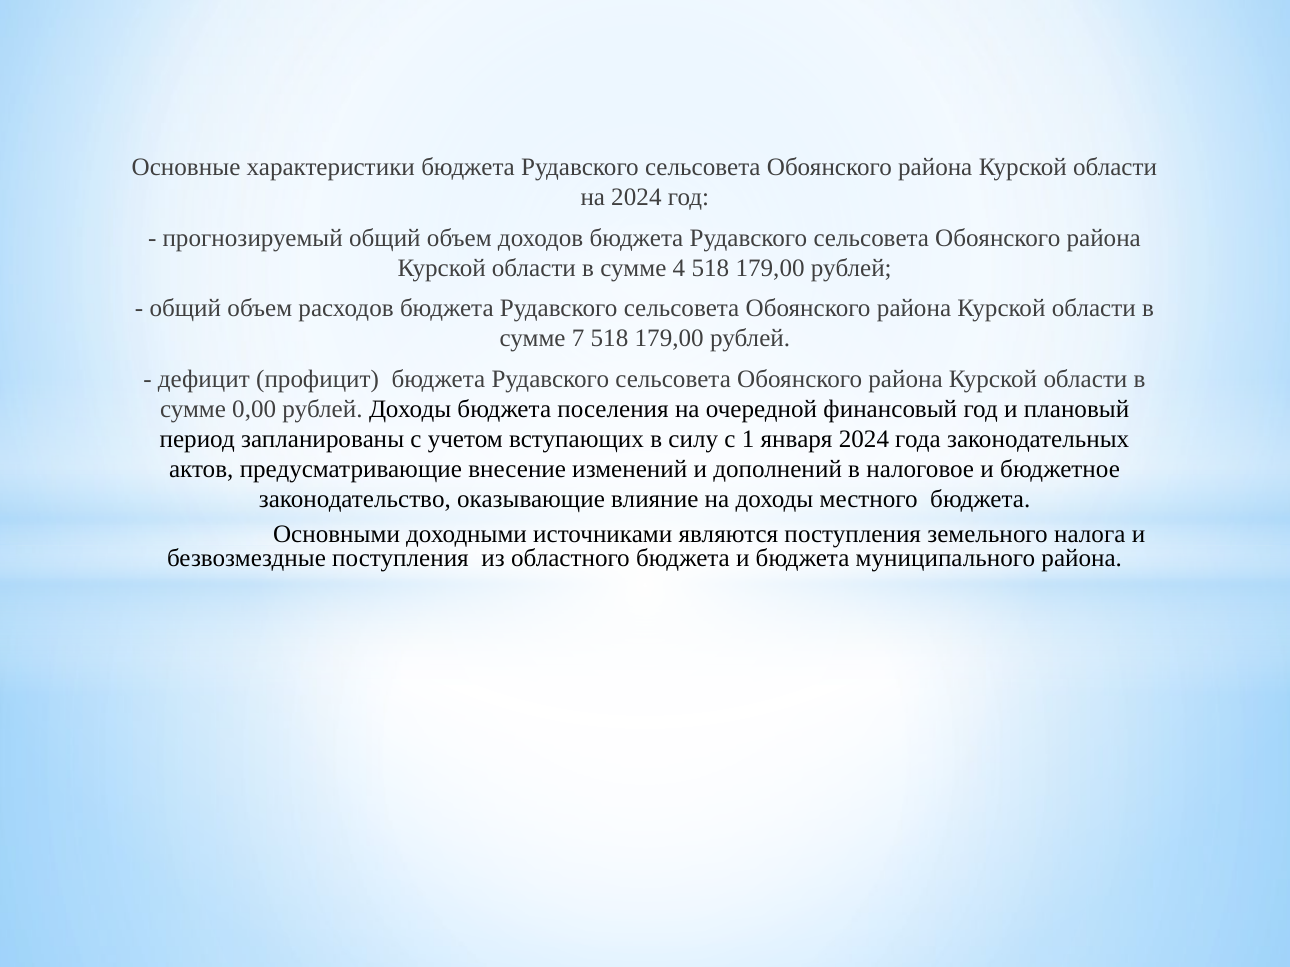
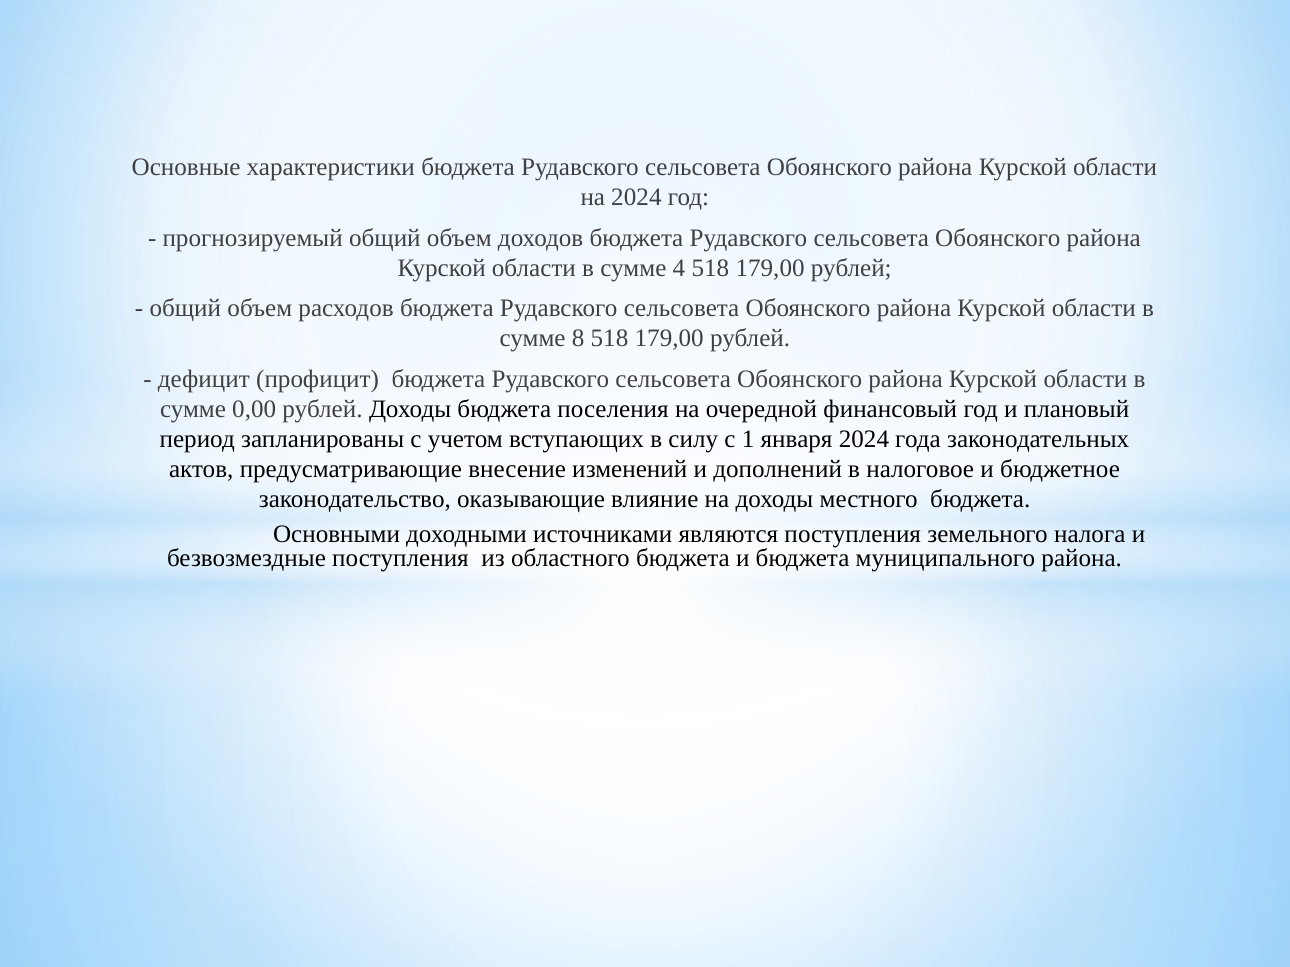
7: 7 -> 8
